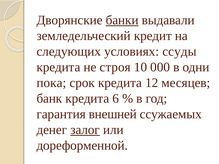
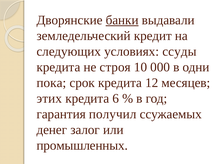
банк: банк -> этих
внешней: внешней -> получил
залог underline: present -> none
дореформенной: дореформенной -> промышленных
